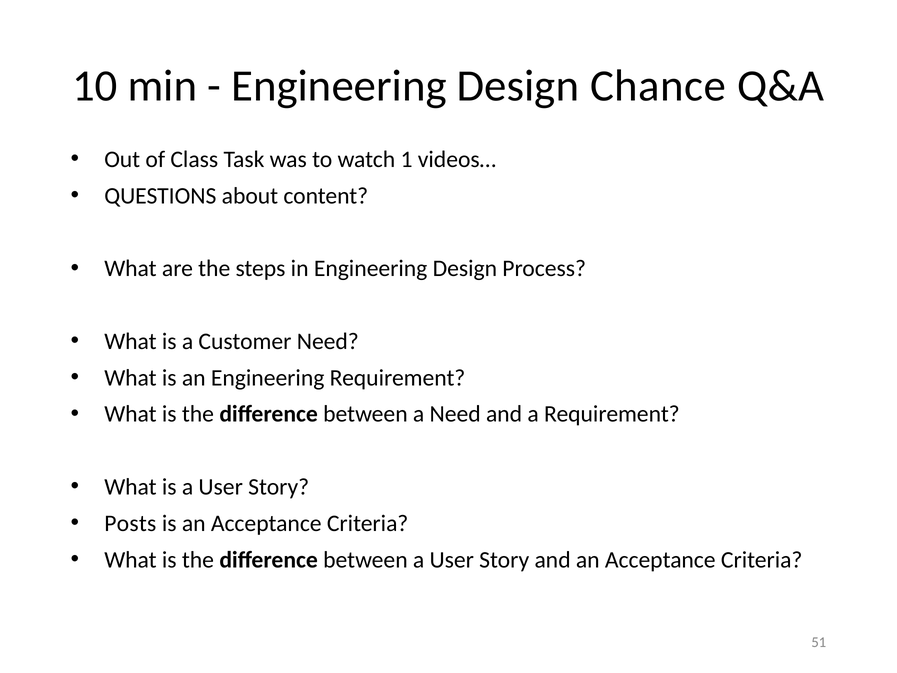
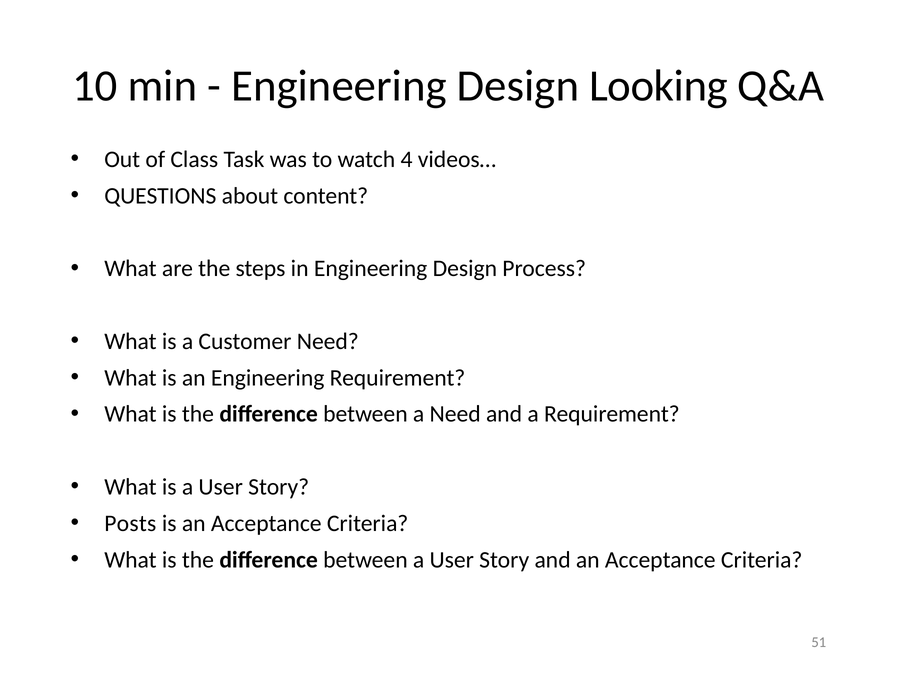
Chance: Chance -> Looking
1: 1 -> 4
